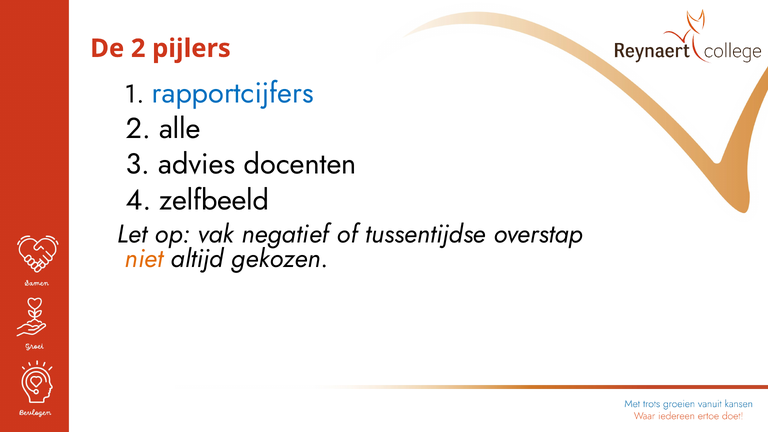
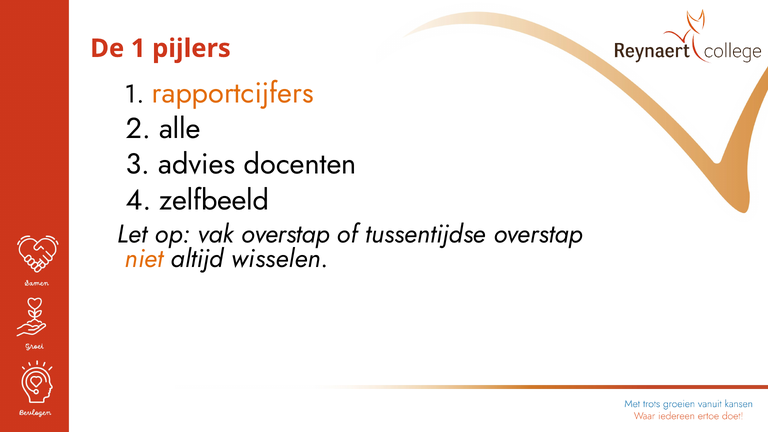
De 2: 2 -> 1
rapportcijfers colour: blue -> orange
vak negatief: negatief -> overstap
gekozen: gekozen -> wisselen
